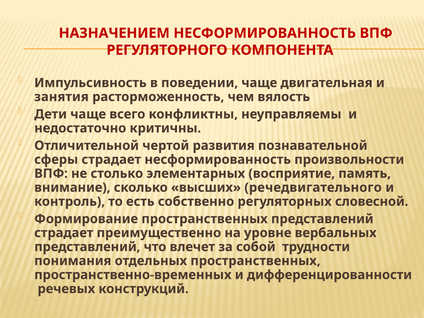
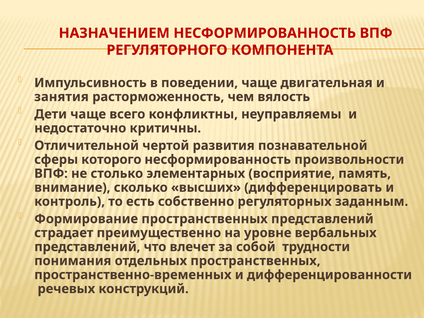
сферы страдает: страдает -> которого
речедвигательного: речедвигательного -> дифференцировать
словесной: словесной -> заданным
